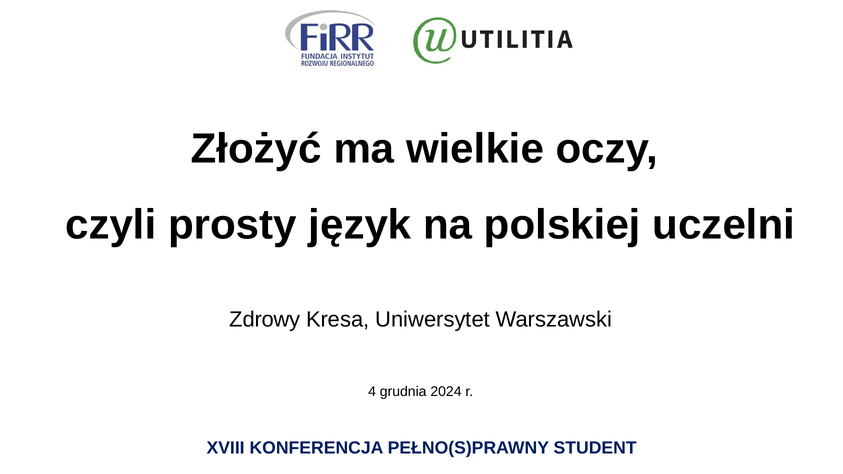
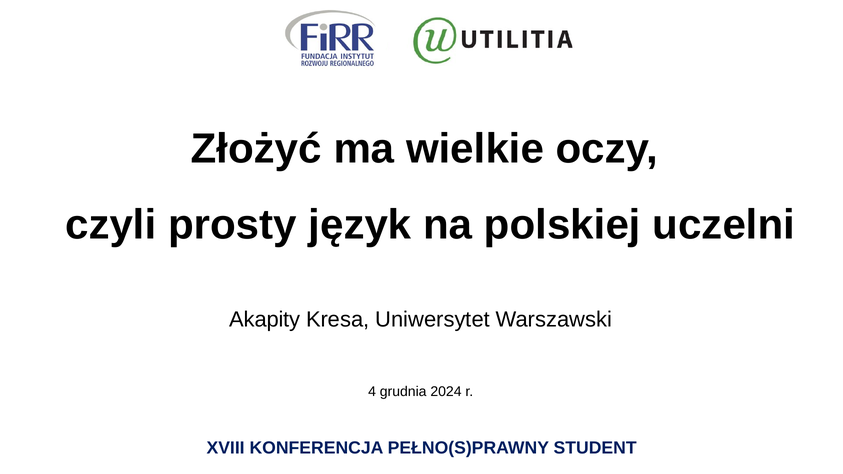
Zdrowy: Zdrowy -> Akapity
